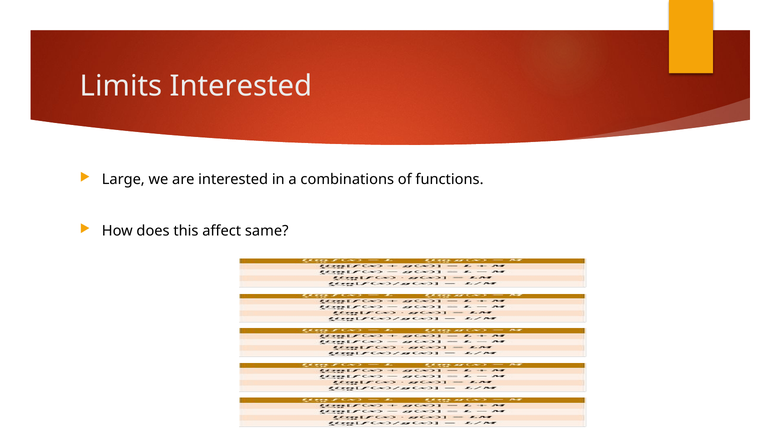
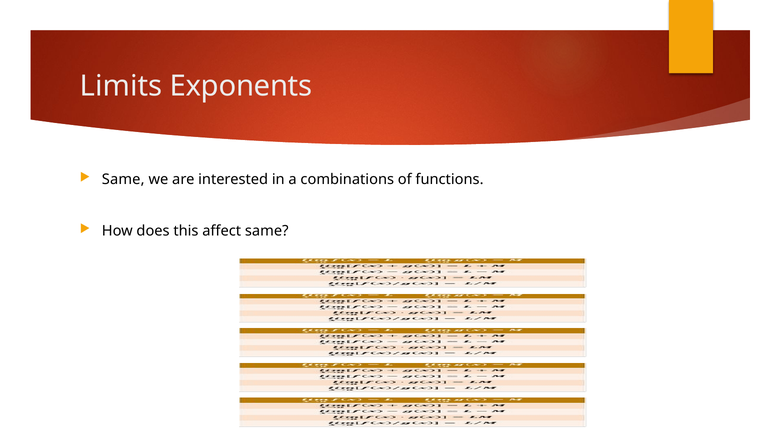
Limits Interested: Interested -> Exponents
Large at (123, 180): Large -> Same
